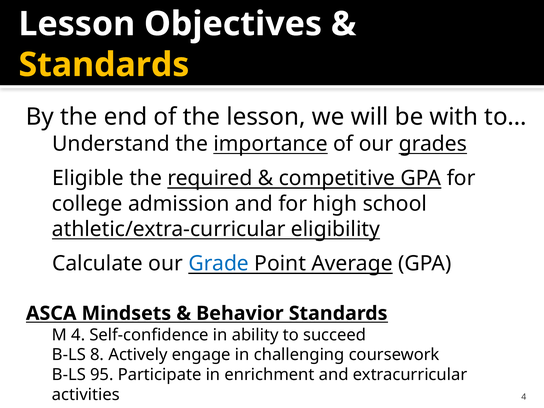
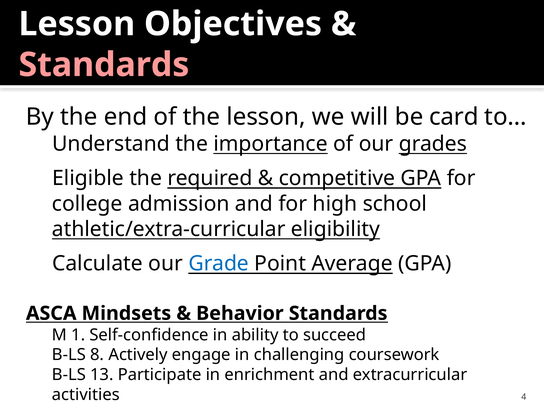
Standards at (104, 65) colour: yellow -> pink
with: with -> card
M 4: 4 -> 1
95: 95 -> 13
